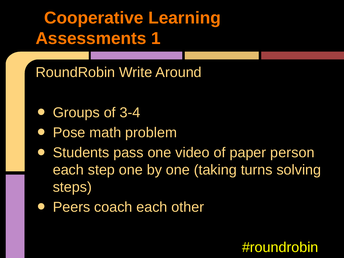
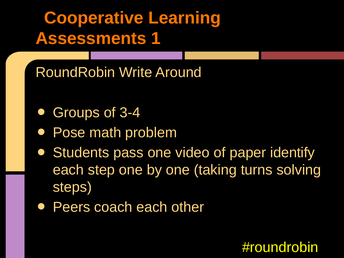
person: person -> identify
